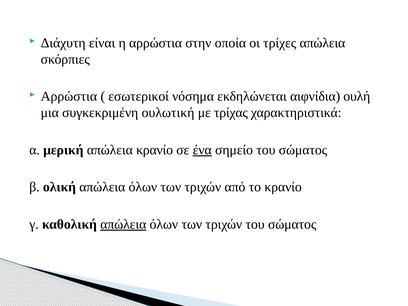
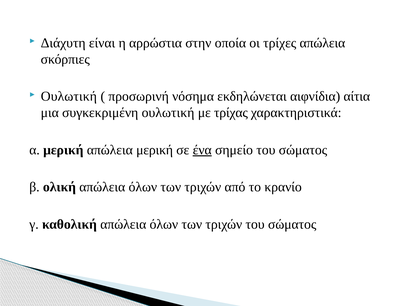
Αρρώστια at (69, 96): Αρρώστια -> Ουλωτική
εσωτερικοί: εσωτερικοί -> προσωρινή
ουλή: ουλή -> αίτια
απώλεια κρανίο: κρανίο -> μερική
απώλεια at (123, 224) underline: present -> none
